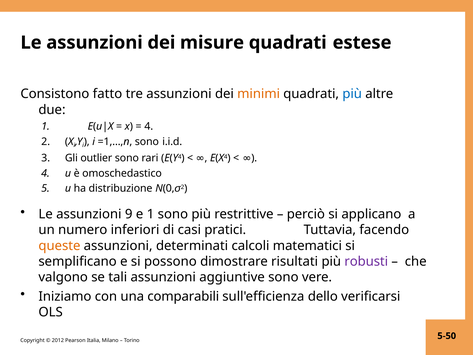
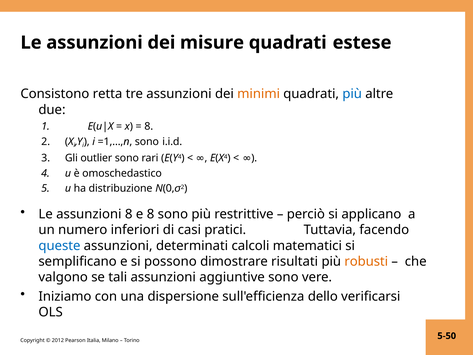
fatto: fatto -> retta
4 at (149, 126): 4 -> 8
assunzioni 9: 9 -> 8
e 1: 1 -> 8
queste colour: orange -> blue
robusti colour: purple -> orange
comparabili: comparabili -> dispersione
